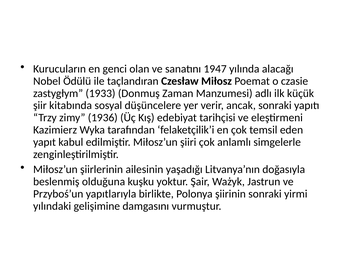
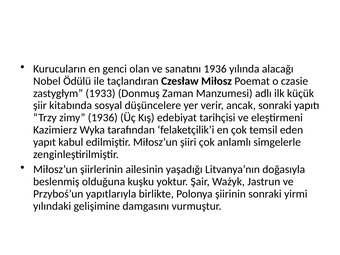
sanatını 1947: 1947 -> 1936
